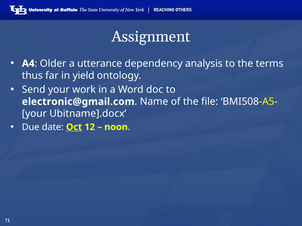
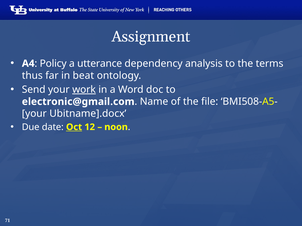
Older: Older -> Policy
yield: yield -> beat
work underline: none -> present
